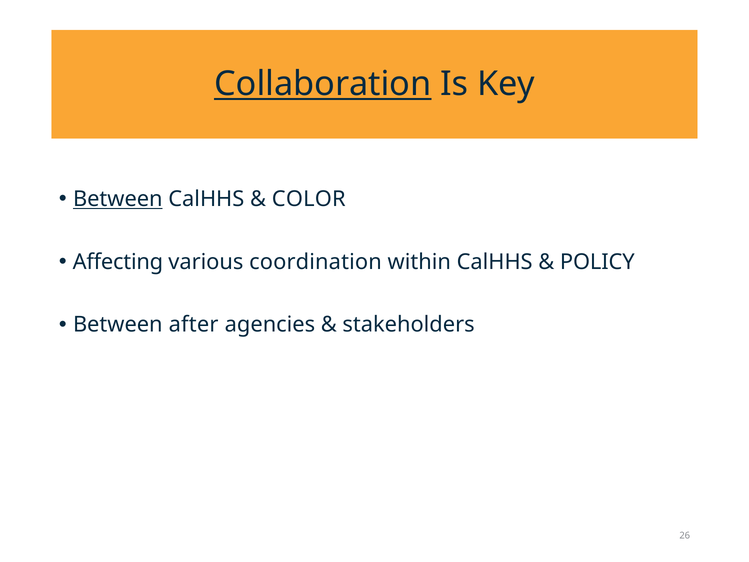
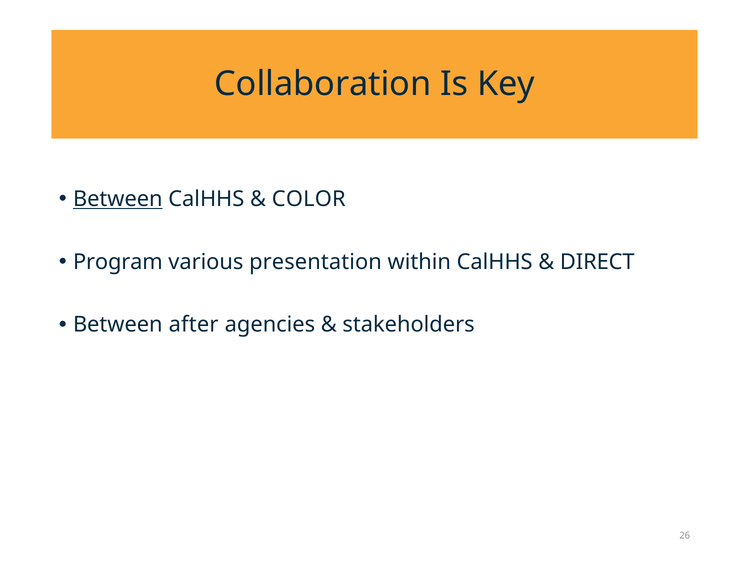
Collaboration underline: present -> none
Affecting: Affecting -> Program
coordination: coordination -> presentation
POLICY: POLICY -> DIRECT
